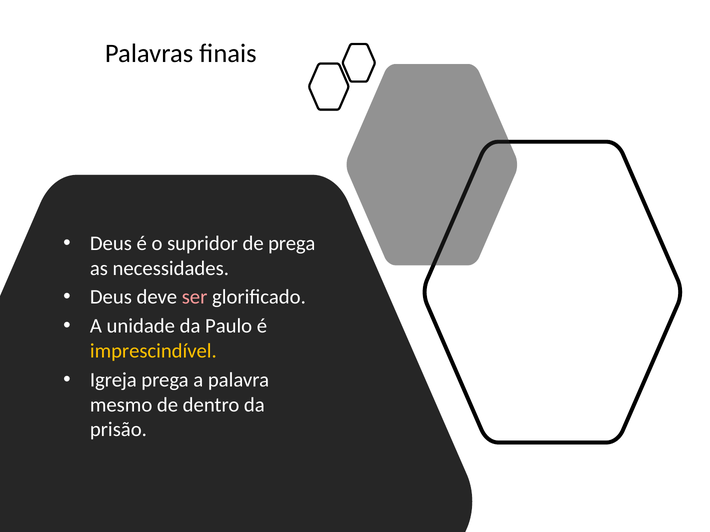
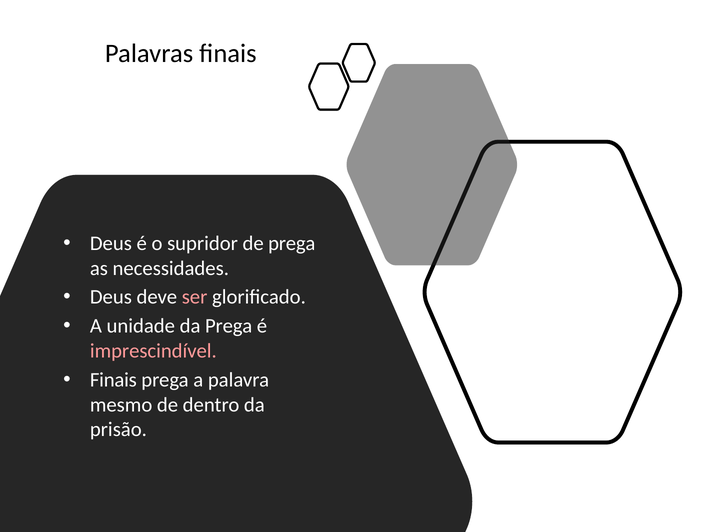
da Paulo: Paulo -> Prega
imprescindível colour: yellow -> pink
Igreja at (113, 380): Igreja -> Finais
